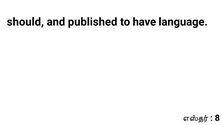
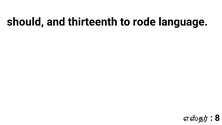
published: published -> thirteenth
have: have -> rode
